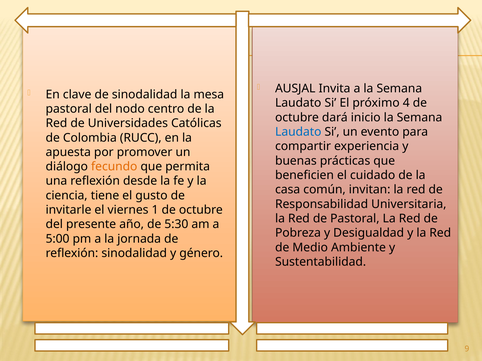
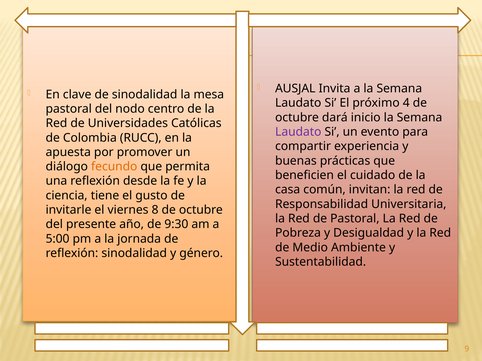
Laudato at (298, 132) colour: blue -> purple
1: 1 -> 8
5:30: 5:30 -> 9:30
